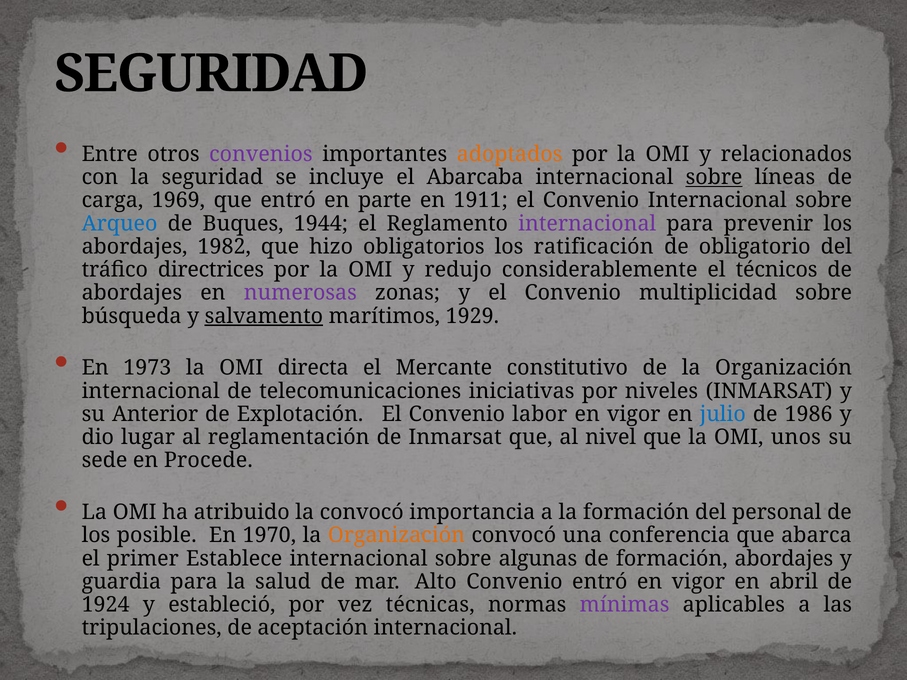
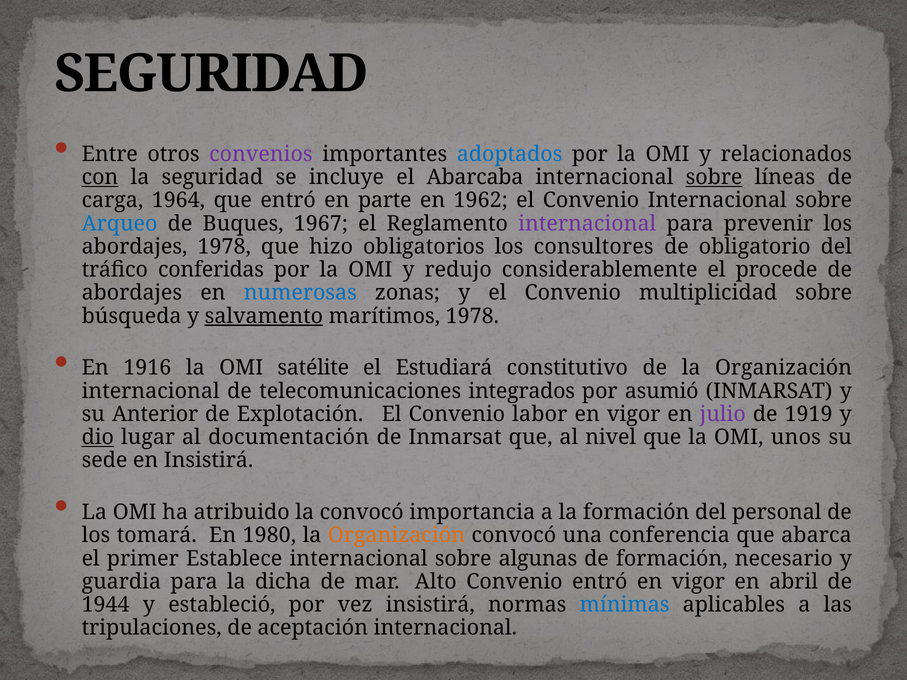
adoptados colour: orange -> blue
con underline: none -> present
1969: 1969 -> 1964
1911: 1911 -> 1962
1944: 1944 -> 1967
abordajes 1982: 1982 -> 1978
ratificación: ratificación -> consultores
directrices: directrices -> conferidas
técnicos: técnicos -> procede
numerosas colour: purple -> blue
marítimos 1929: 1929 -> 1978
1973: 1973 -> 1916
directa: directa -> satélite
Mercante: Mercante -> Estudiará
iniciativas: iniciativas -> integrados
niveles: niveles -> asumió
julio colour: blue -> purple
1986: 1986 -> 1919
dio underline: none -> present
reglamentación: reglamentación -> documentación
en Procede: Procede -> Insistirá
posible: posible -> tomará
1970: 1970 -> 1980
formación abordajes: abordajes -> necesario
salud: salud -> dicha
1924: 1924 -> 1944
vez técnicas: técnicas -> insistirá
mínimas colour: purple -> blue
